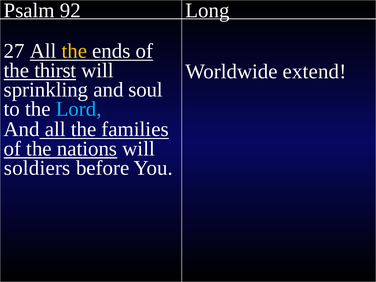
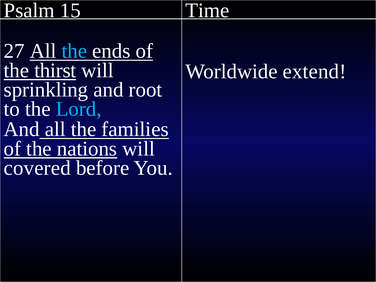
92: 92 -> 15
Long: Long -> Time
the at (74, 51) colour: yellow -> light blue
soul: soul -> root
soldiers: soldiers -> covered
